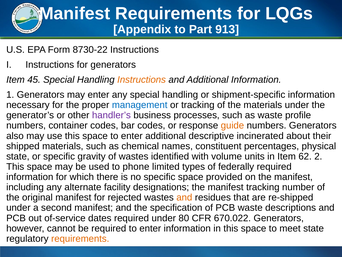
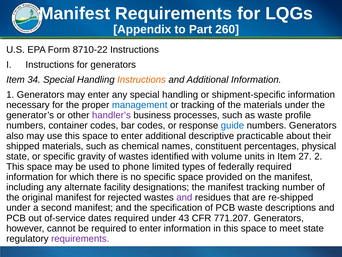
913: 913 -> 260
8730-22: 8730-22 -> 8710-22
45: 45 -> 34
guide colour: orange -> blue
incinerated: incinerated -> practicable
62: 62 -> 27
and at (184, 197) colour: orange -> purple
80: 80 -> 43
670.022: 670.022 -> 771.207
requirements at (80, 238) colour: orange -> purple
